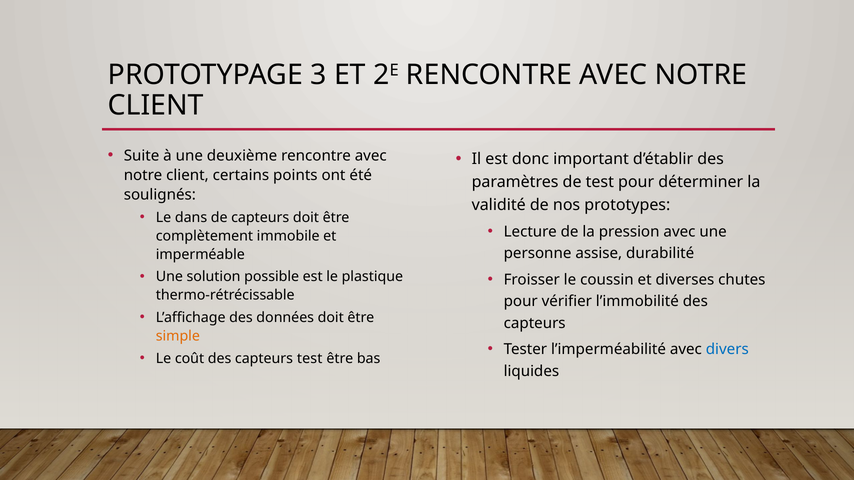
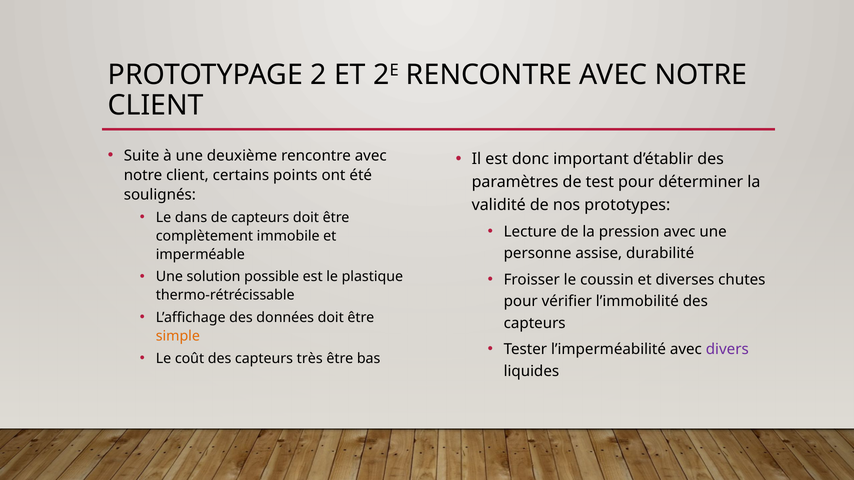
3: 3 -> 2
divers colour: blue -> purple
capteurs test: test -> très
